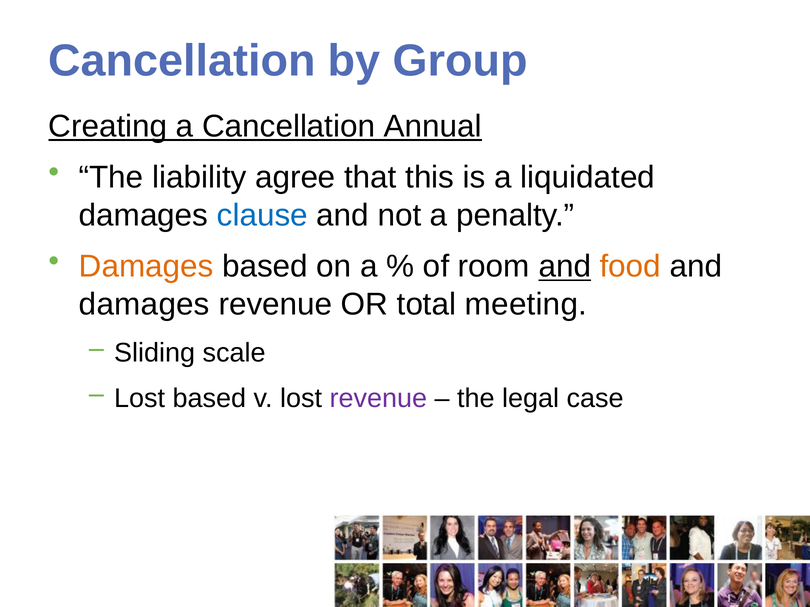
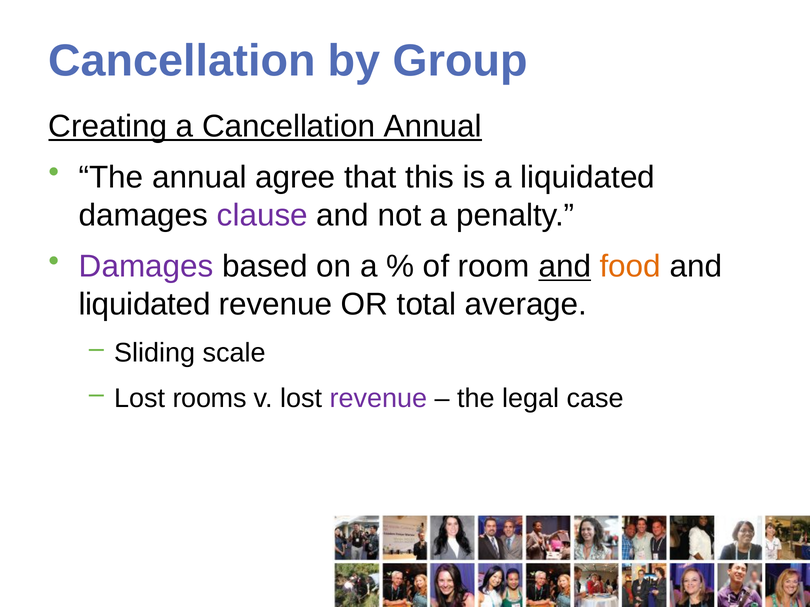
The liability: liability -> annual
clause colour: blue -> purple
Damages at (146, 267) colour: orange -> purple
damages at (144, 305): damages -> liquidated
meeting: meeting -> average
Lost based: based -> rooms
